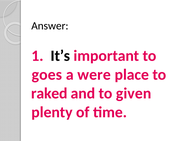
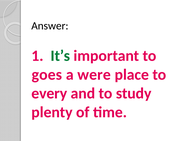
It’s colour: black -> green
raked: raked -> every
given: given -> study
